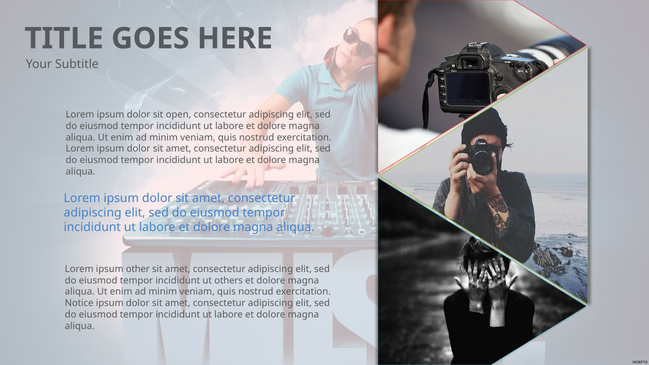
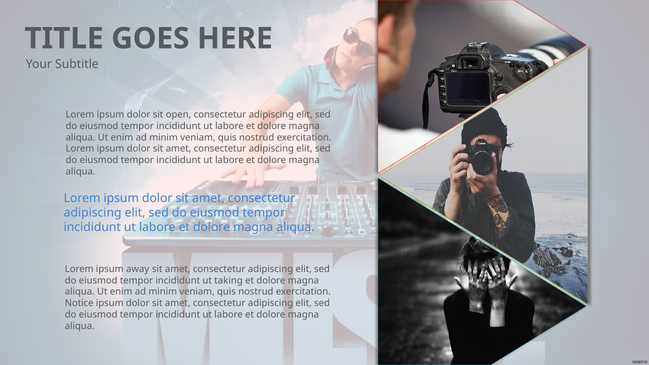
other: other -> away
others: others -> taking
